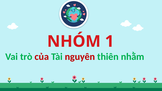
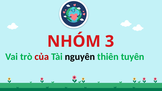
1: 1 -> 3
nguyên colour: red -> black
nhằm: nhằm -> tuyên
